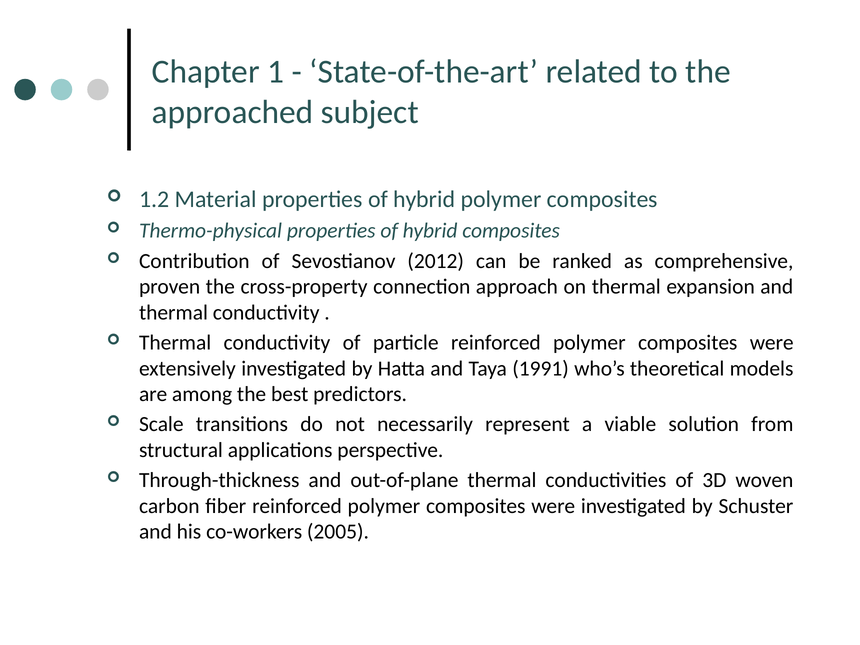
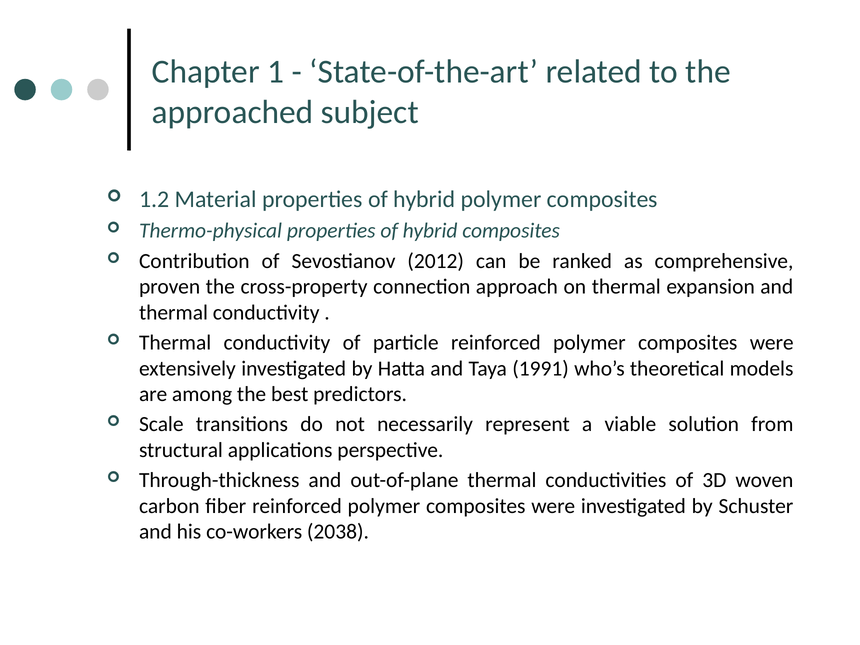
2005: 2005 -> 2038
